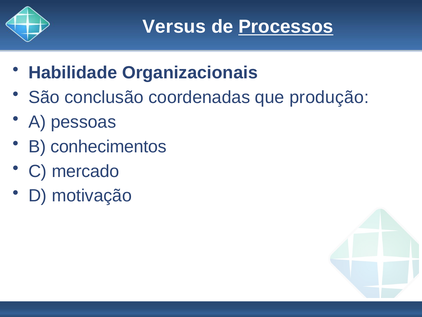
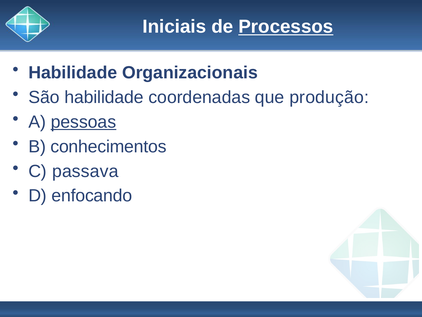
Versus: Versus -> Iniciais
São conclusão: conclusão -> habilidade
pessoas underline: none -> present
mercado: mercado -> passava
motivação: motivação -> enfocando
